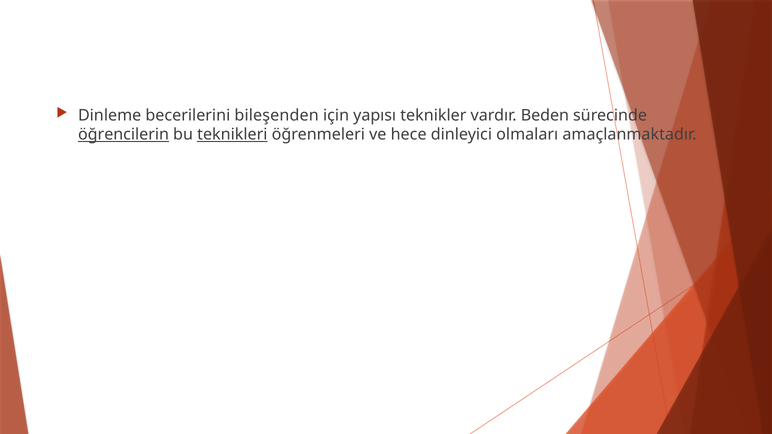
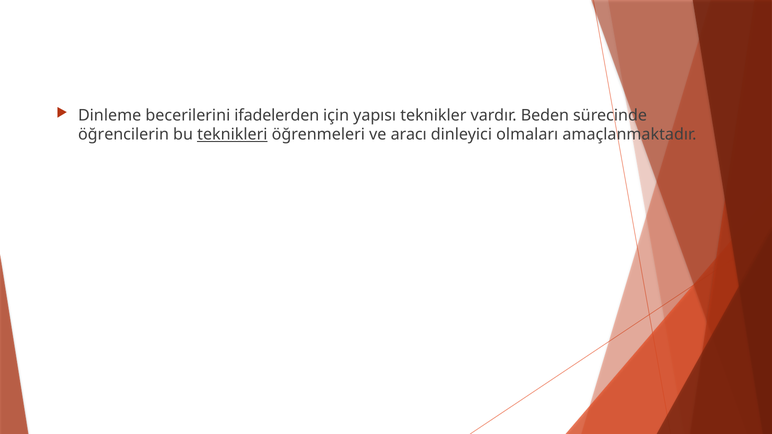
bileşenden: bileşenden -> ifadelerden
öğrencilerin underline: present -> none
hece: hece -> aracı
